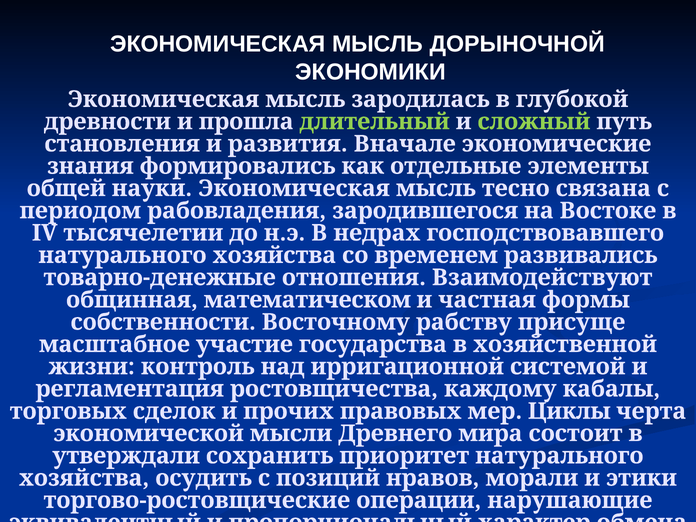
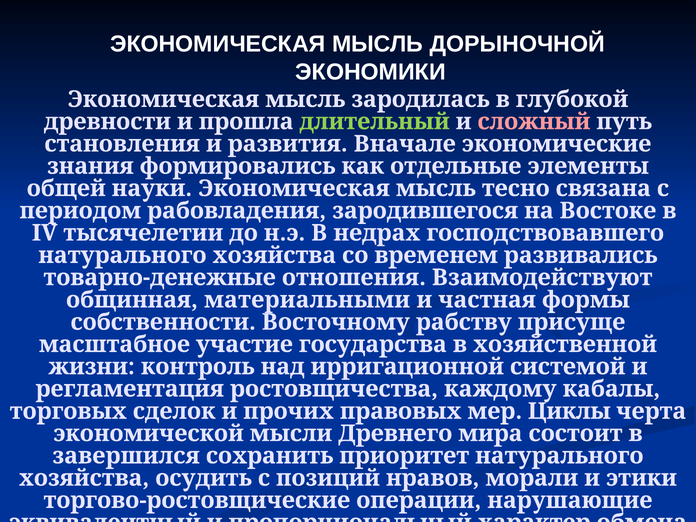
сложный colour: light green -> pink
математическом: математическом -> материальными
утверждали: утверждали -> завершился
